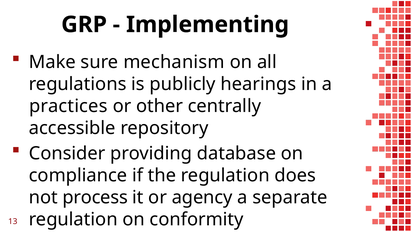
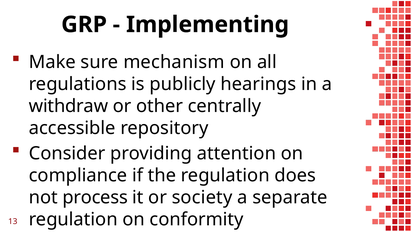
practices: practices -> withdraw
database: database -> attention
agency: agency -> society
